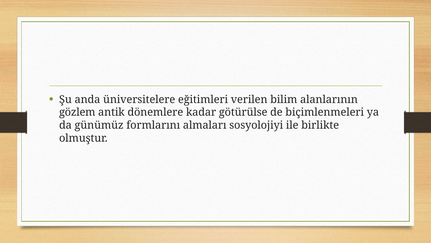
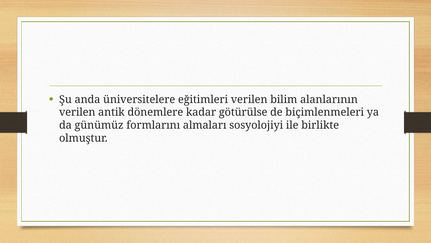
gözlem at (77, 112): gözlem -> verilen
